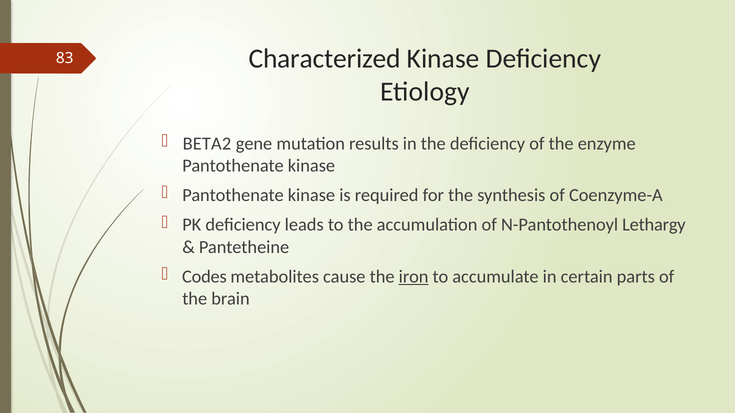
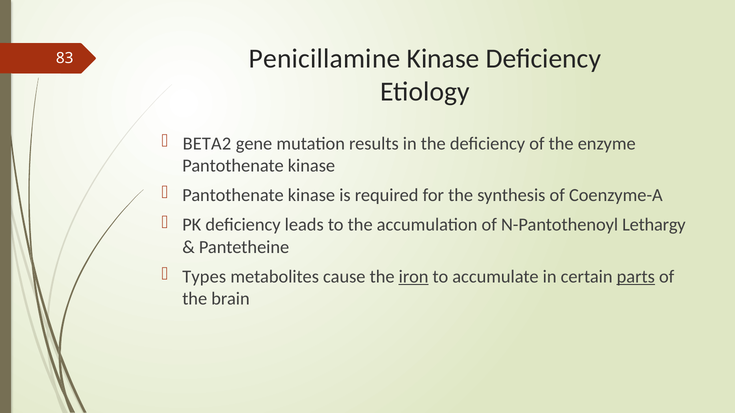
Characterized: Characterized -> Penicillamine
Codes: Codes -> Types
parts underline: none -> present
